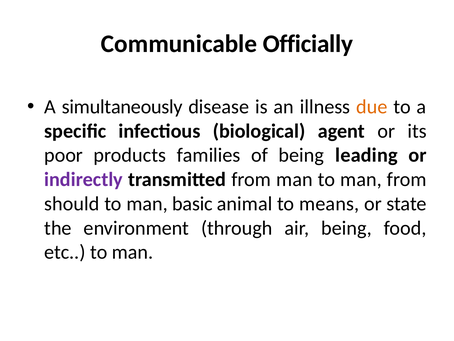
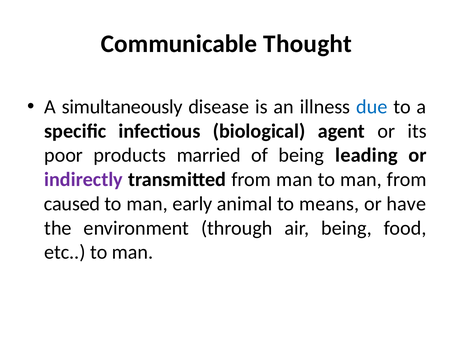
Officially: Officially -> Thought
due colour: orange -> blue
families: families -> married
should: should -> caused
basic: basic -> early
state: state -> have
